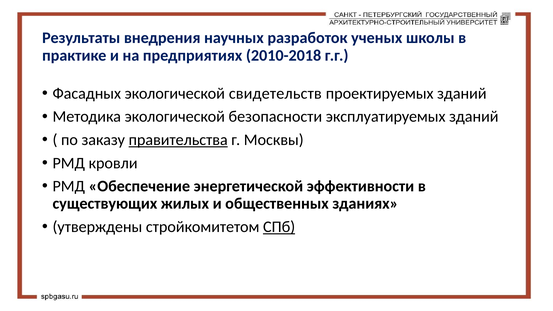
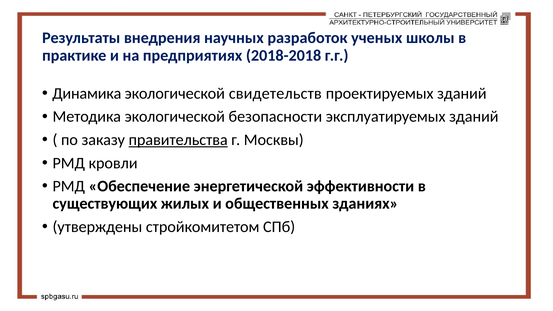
2010-2018: 2010-2018 -> 2018-2018
Фасадных: Фасадных -> Динамика
СПб underline: present -> none
